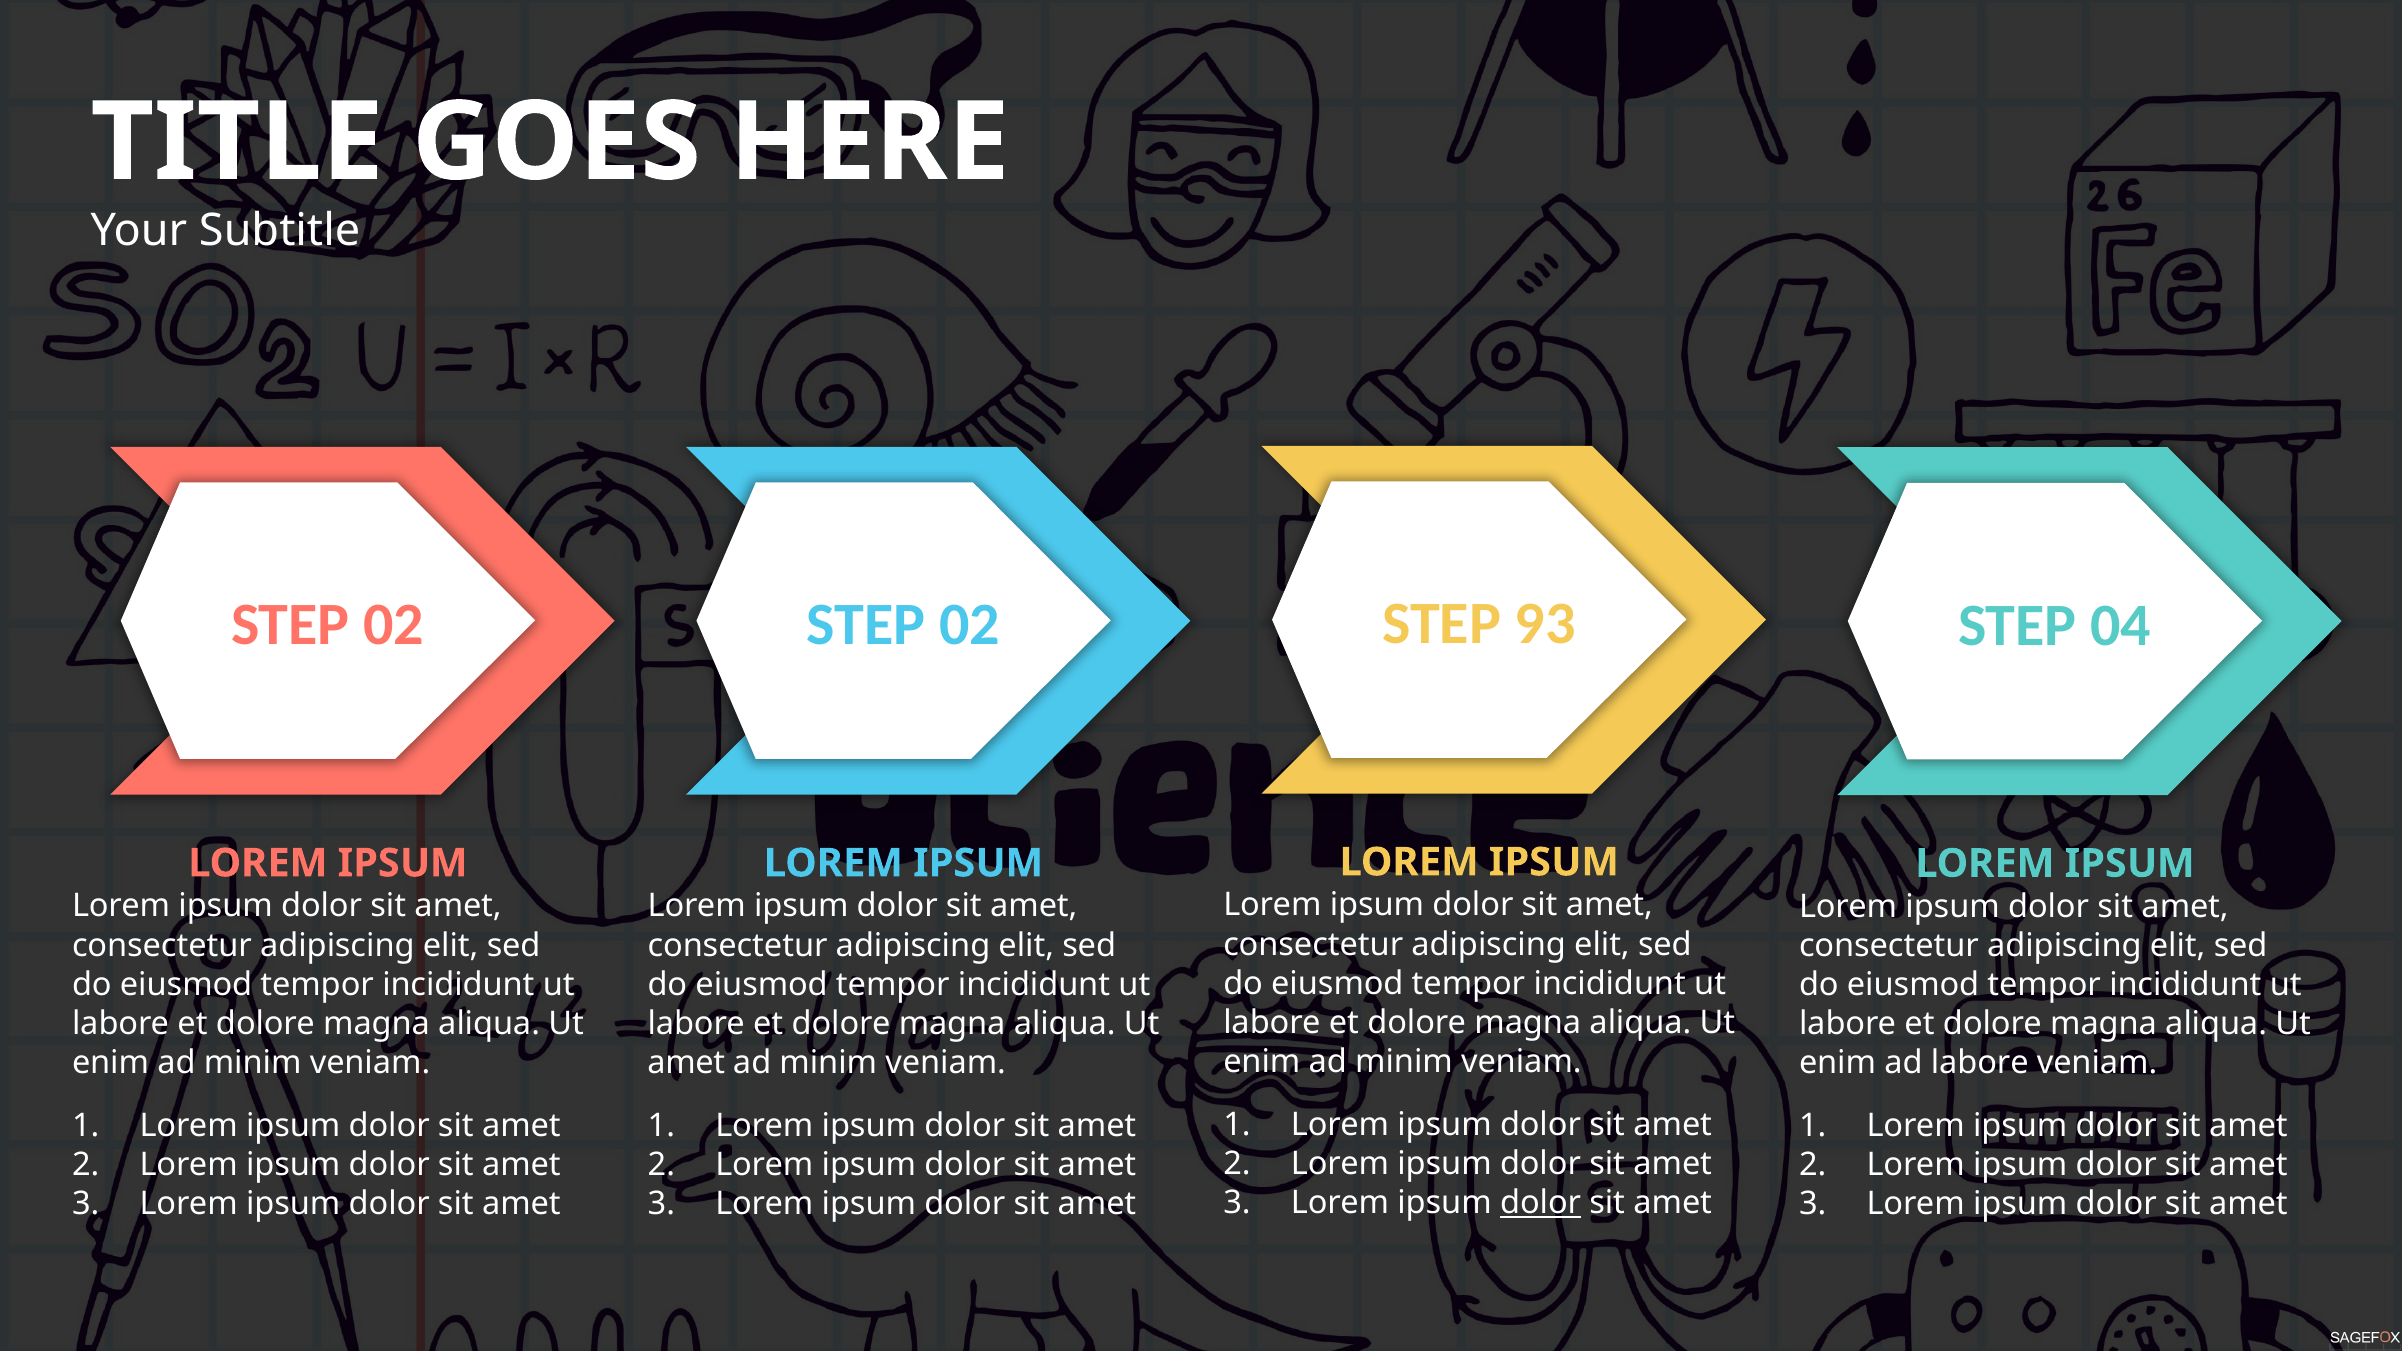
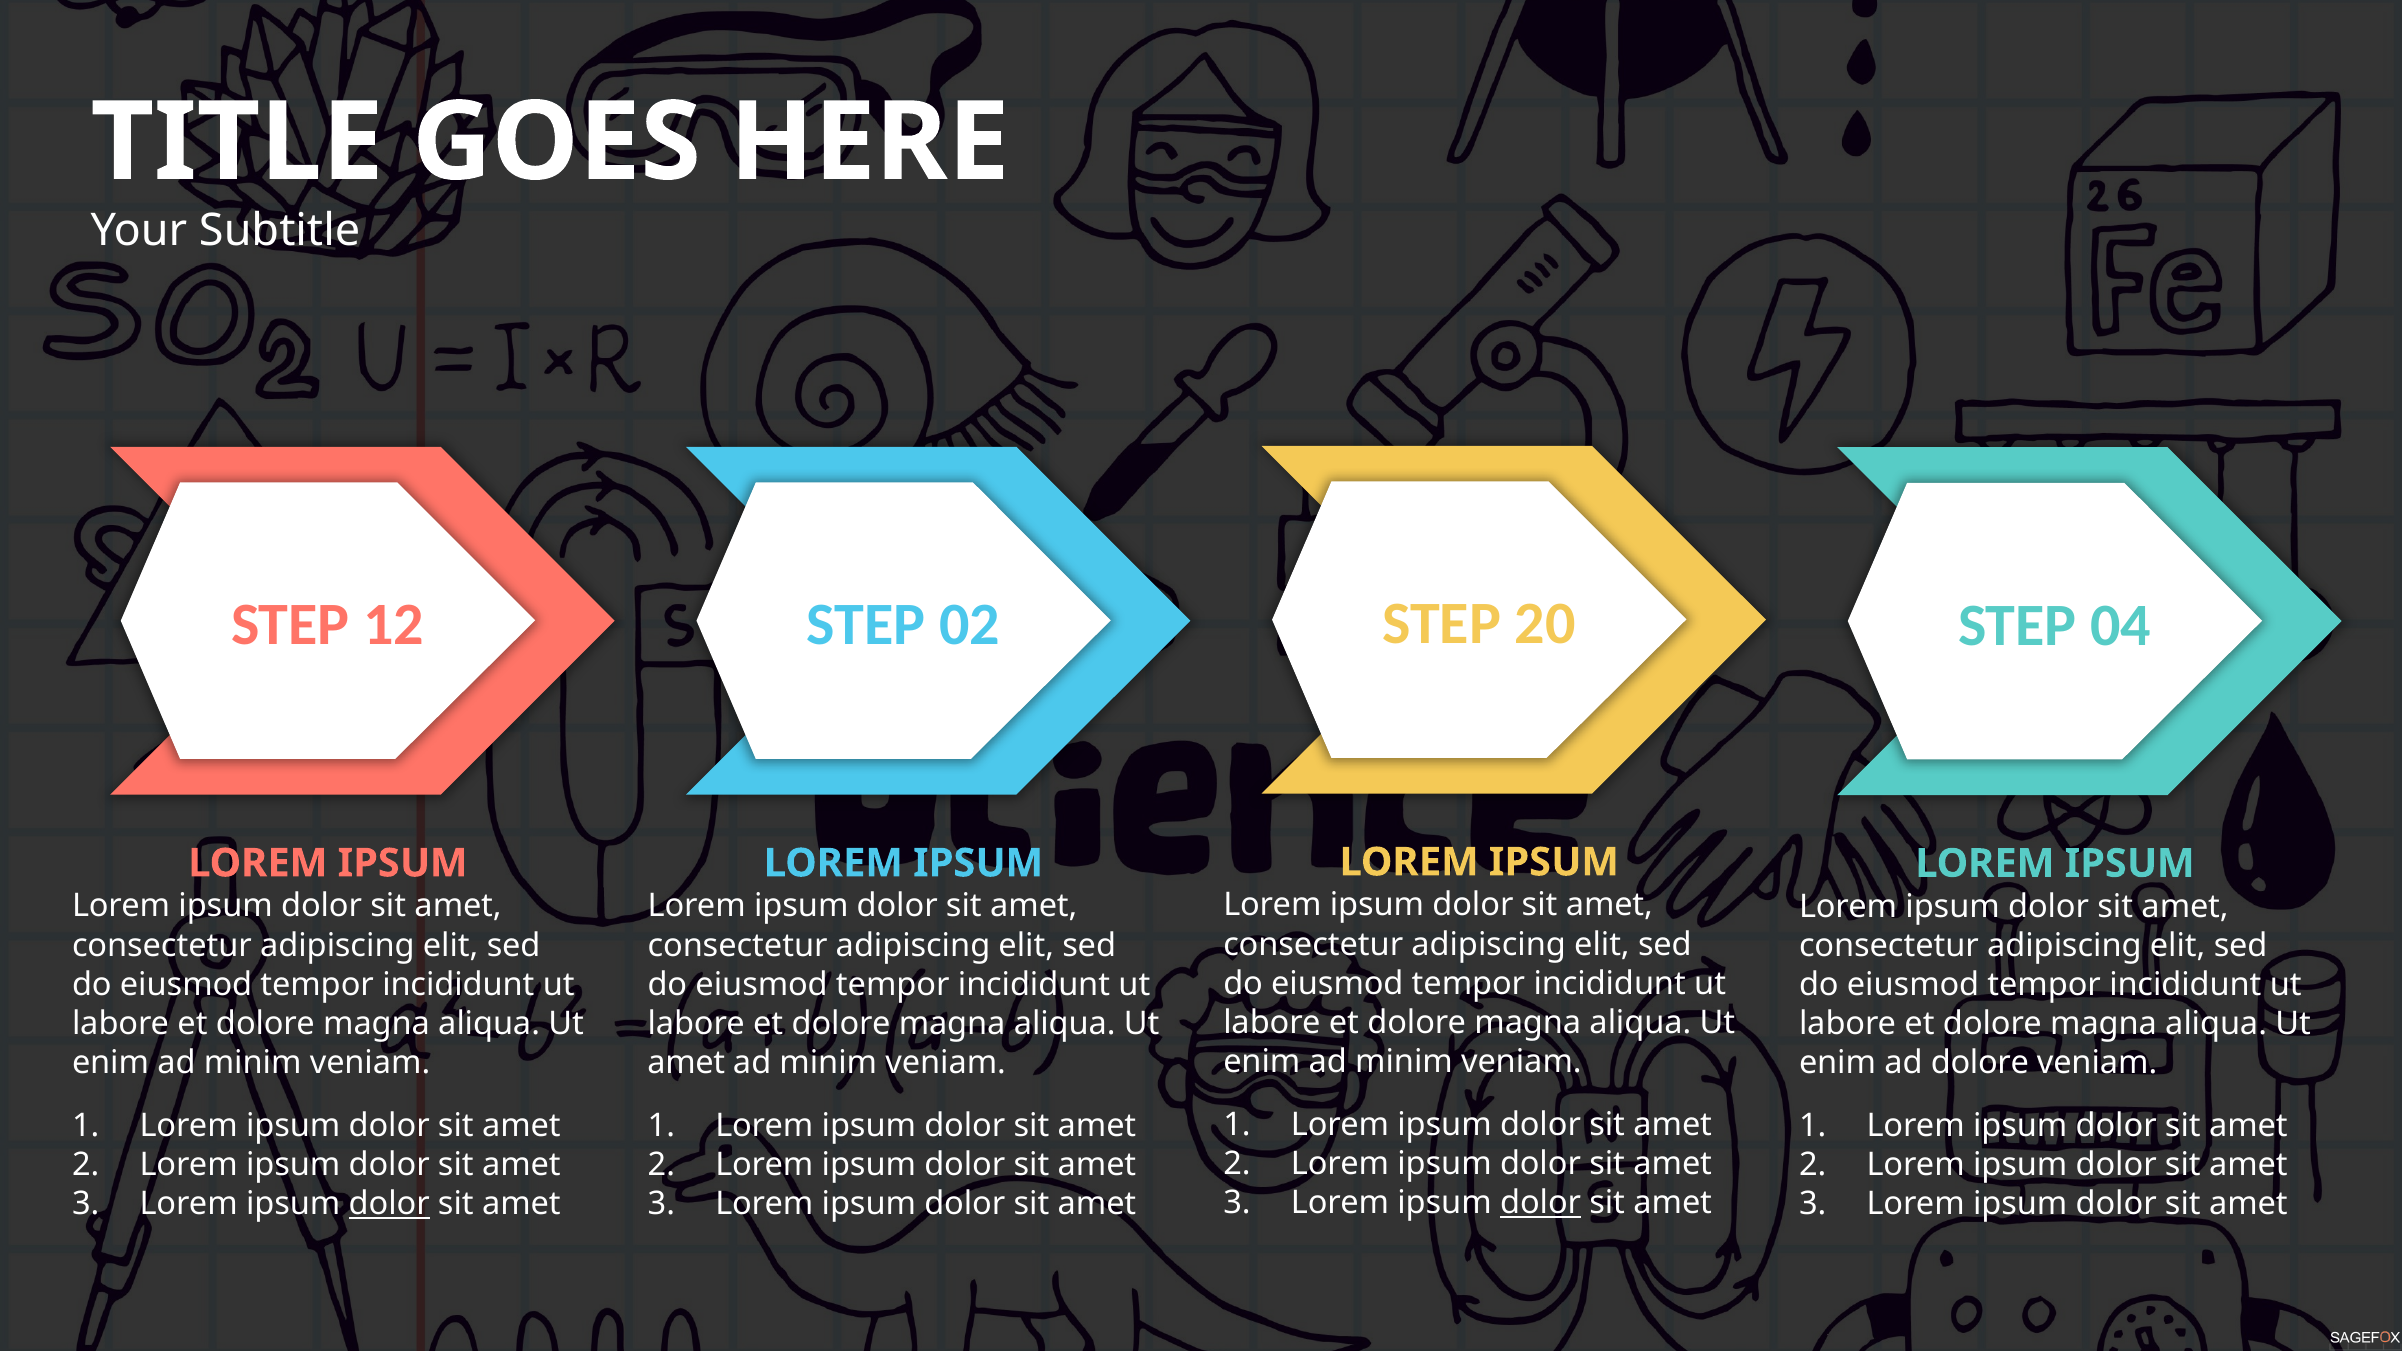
93: 93 -> 20
02 at (394, 625): 02 -> 12
ad labore: labore -> dolore
dolor at (389, 1204) underline: none -> present
